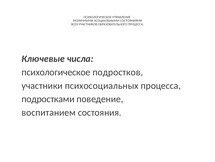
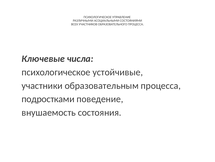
подростков: подростков -> устойчивые
психосоциальных: психосоциальных -> образовательным
воспитанием: воспитанием -> внушаемость
